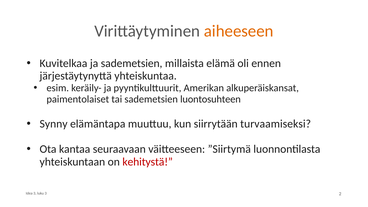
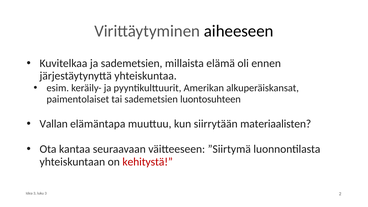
aiheeseen colour: orange -> black
Synny: Synny -> Vallan
turvaamiseksi: turvaamiseksi -> materiaalisten
